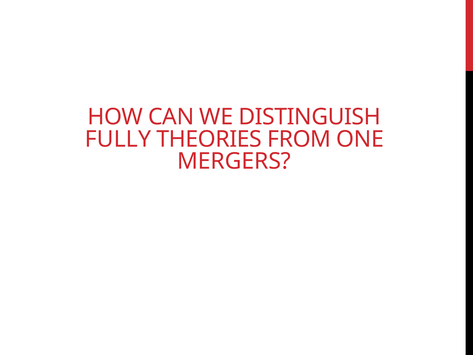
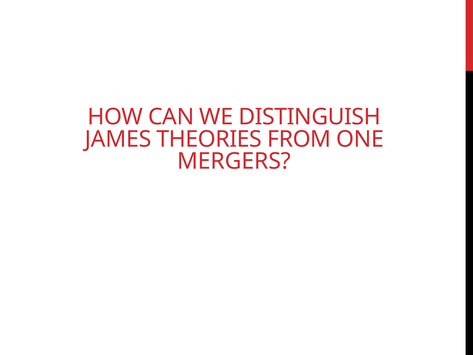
FULLY: FULLY -> JAMES
